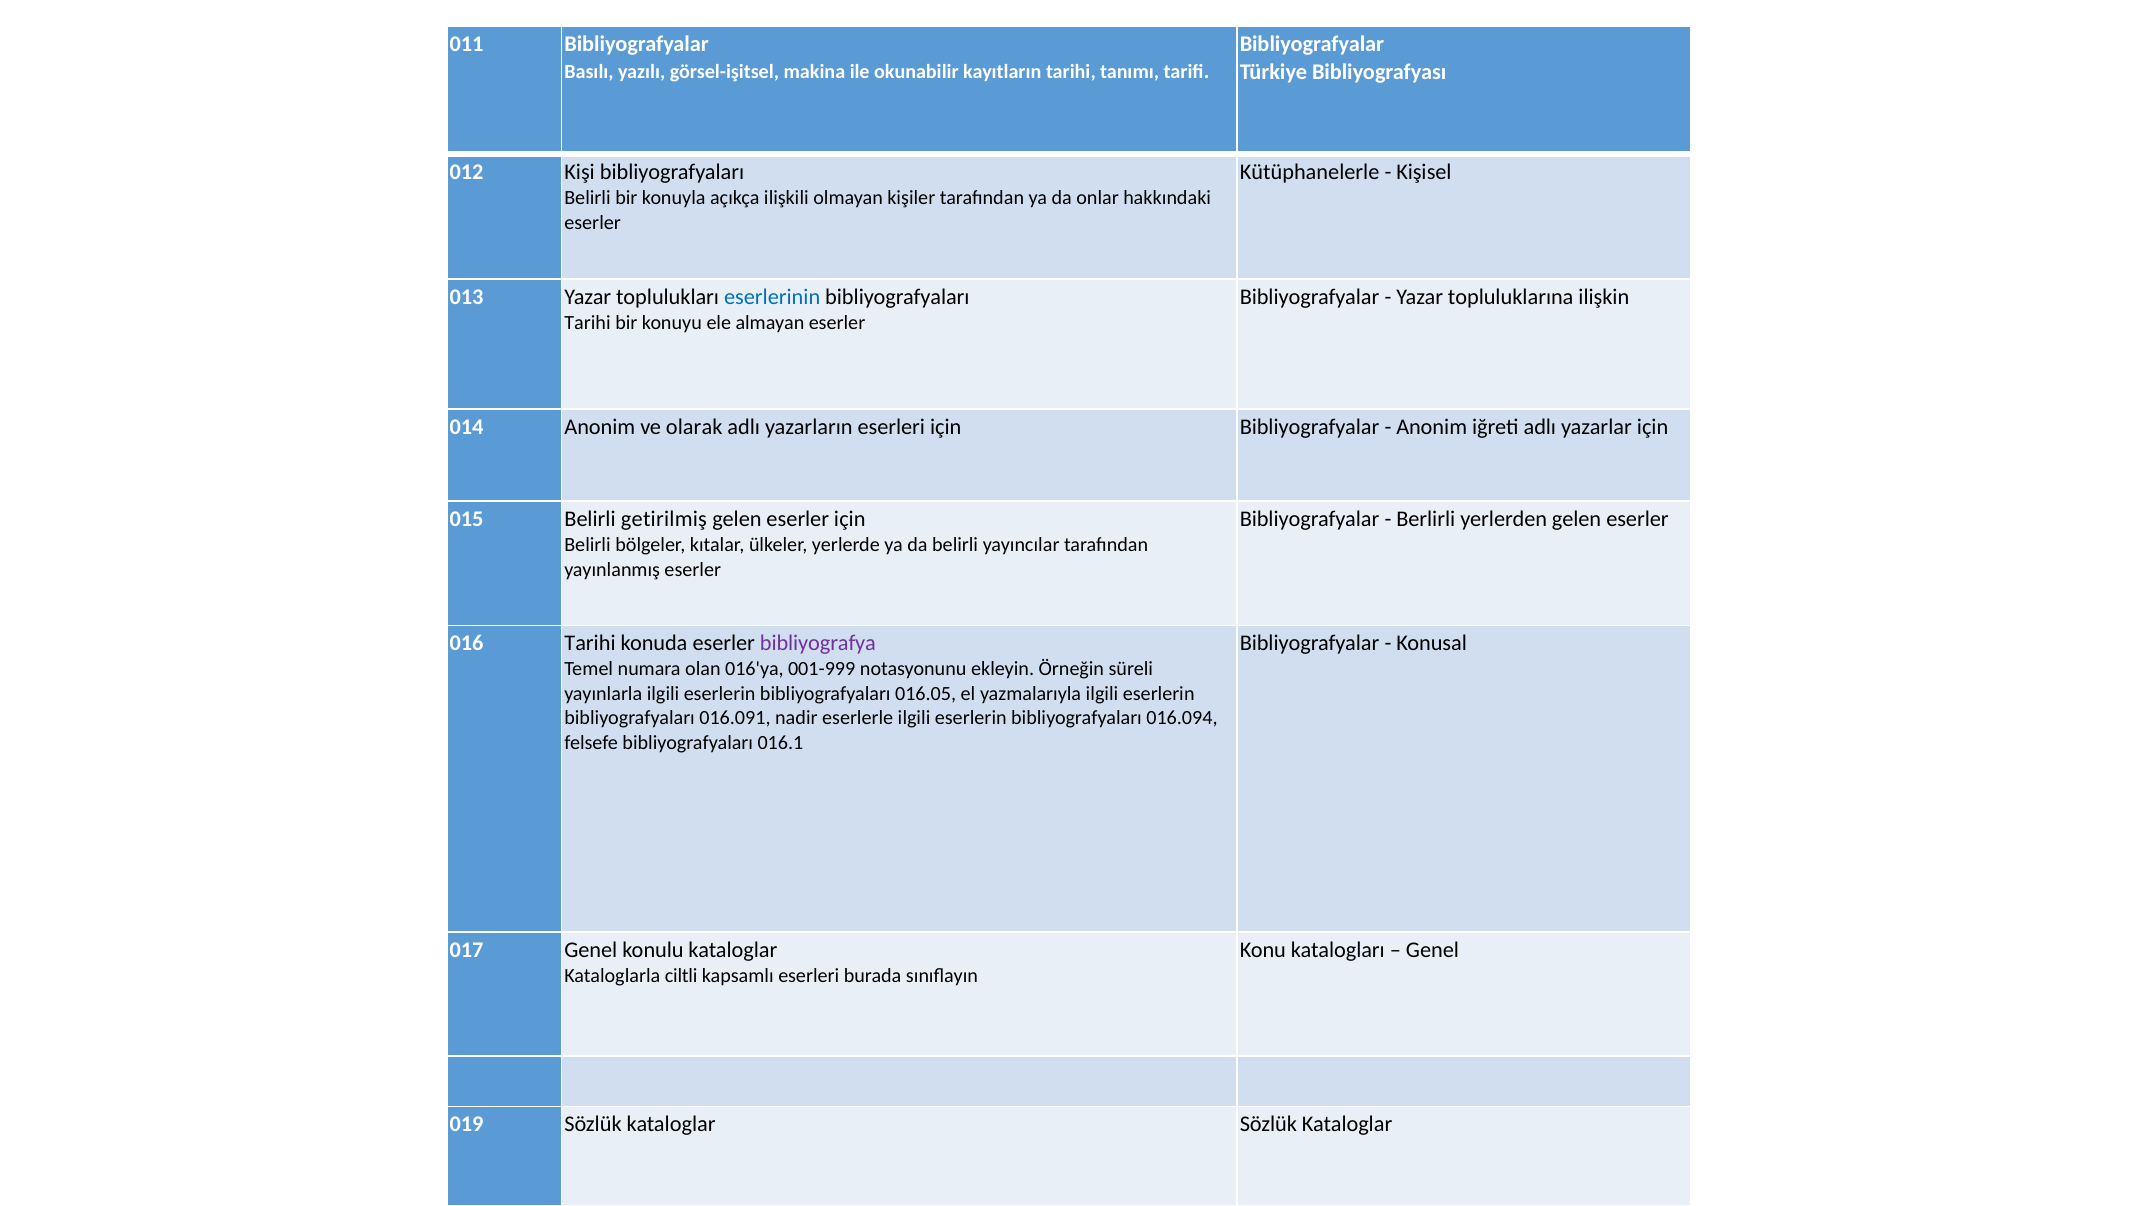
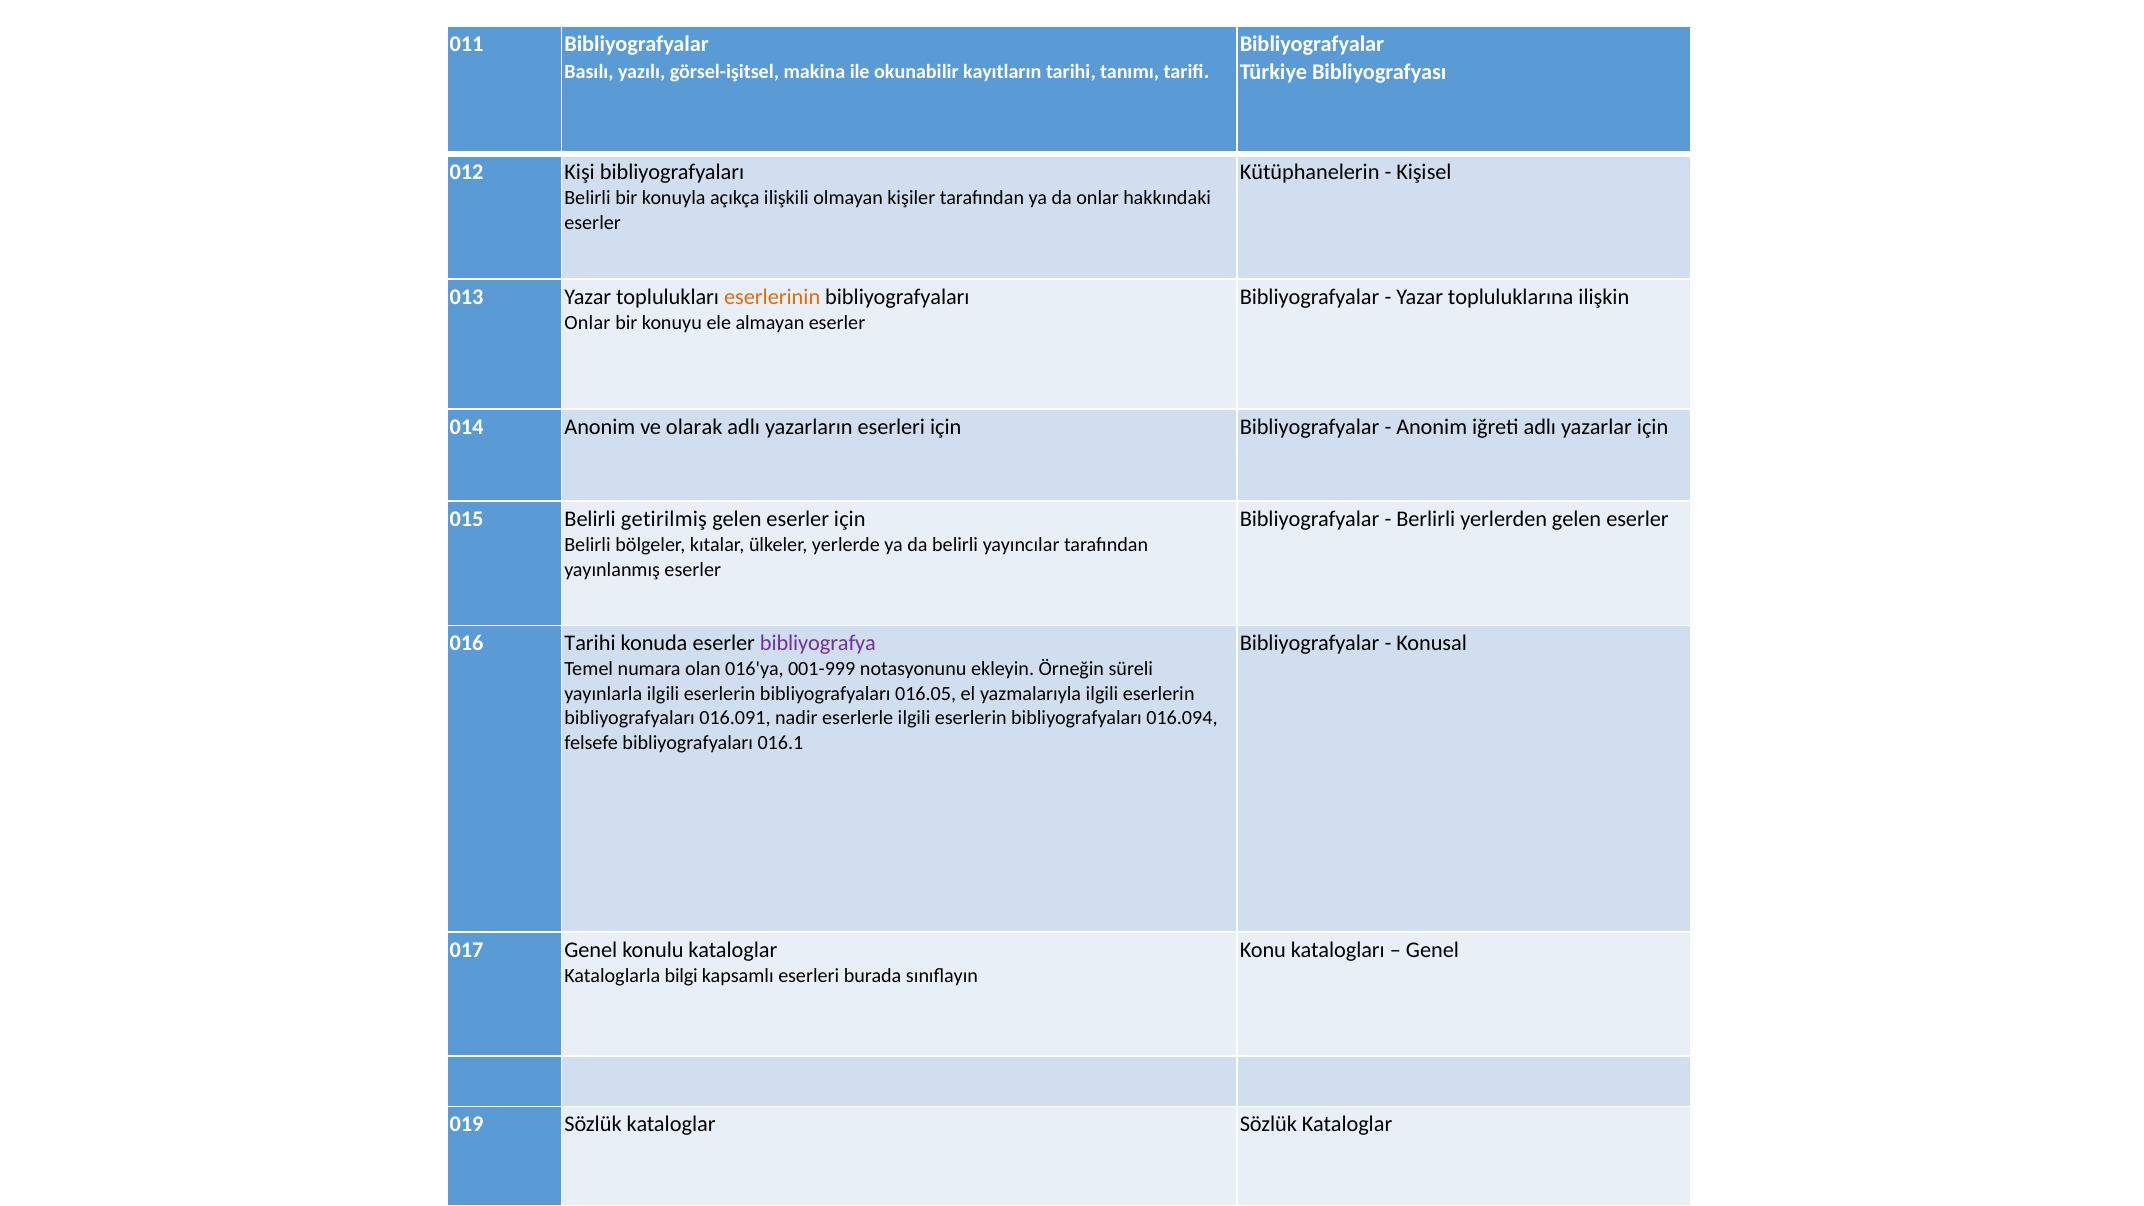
Kütüphanelerle: Kütüphanelerle -> Kütüphanelerin
eserlerinin colour: blue -> orange
Tarihi at (588, 322): Tarihi -> Onlar
ciltli: ciltli -> bilgi
